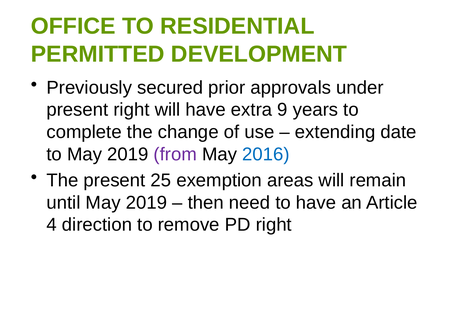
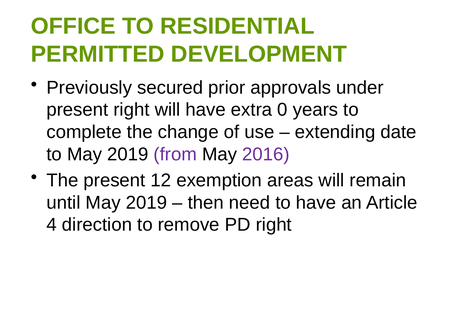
9: 9 -> 0
2016 colour: blue -> purple
25: 25 -> 12
